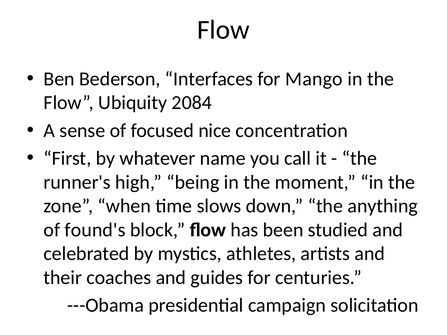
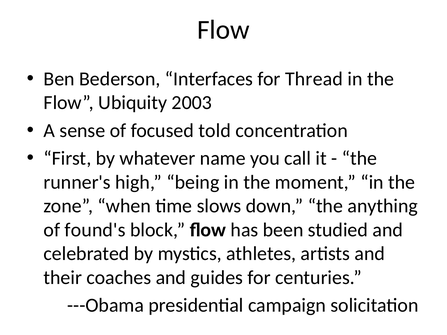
Mango: Mango -> Thread
2084: 2084 -> 2003
nice: nice -> told
